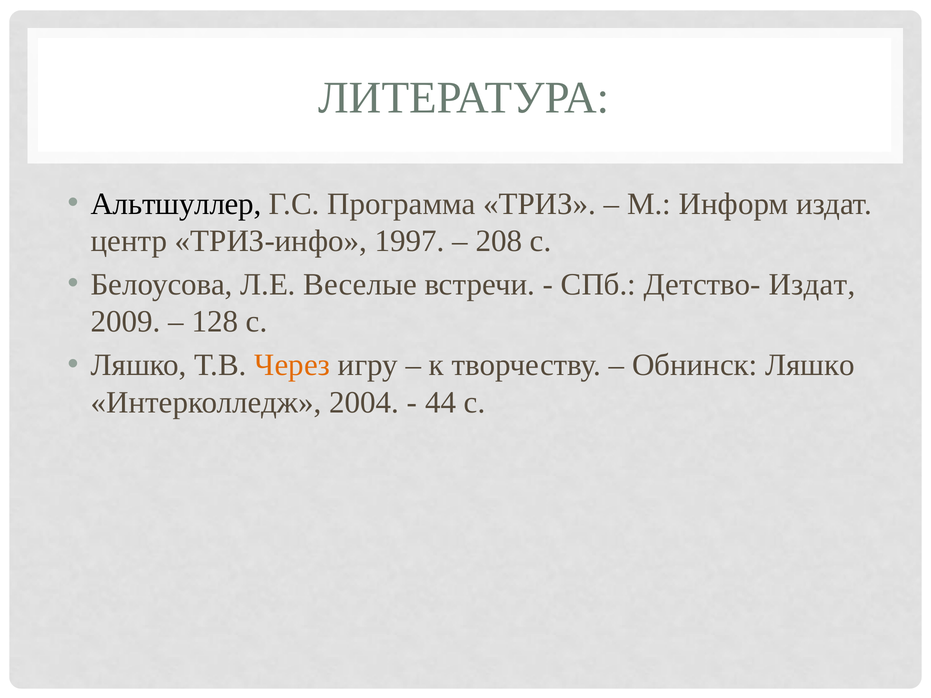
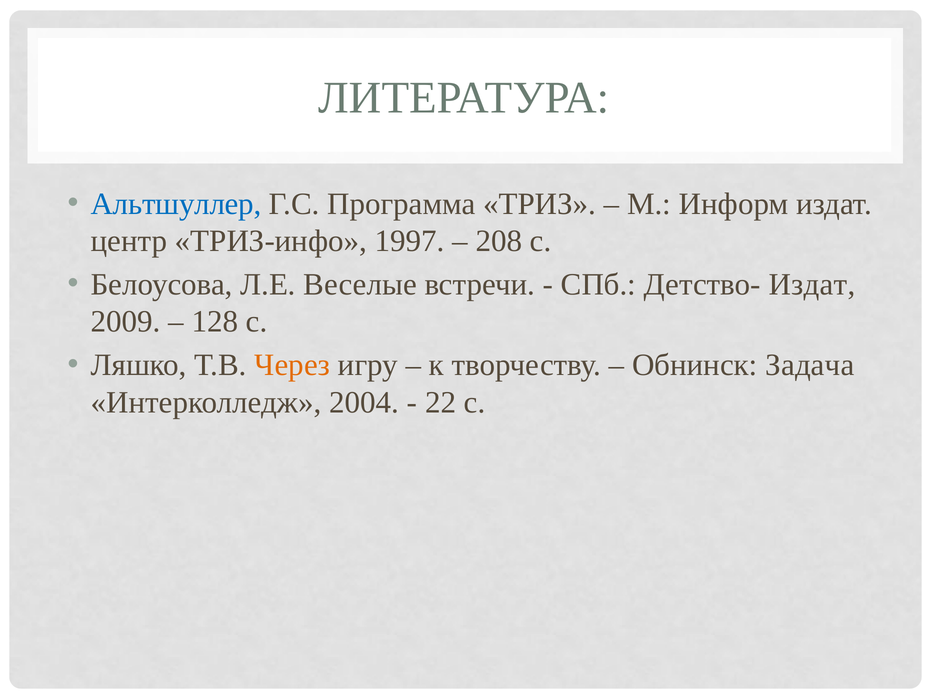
Альтшуллер colour: black -> blue
Обнинск Ляшко: Ляшко -> Задача
44: 44 -> 22
